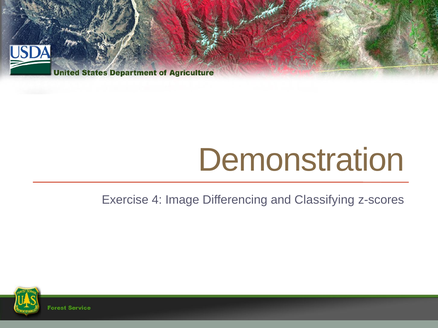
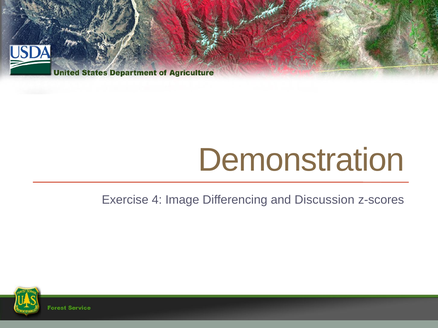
Classifying: Classifying -> Discussion
